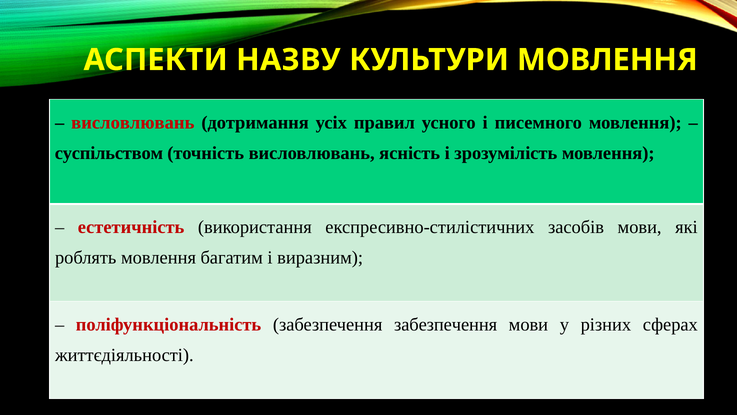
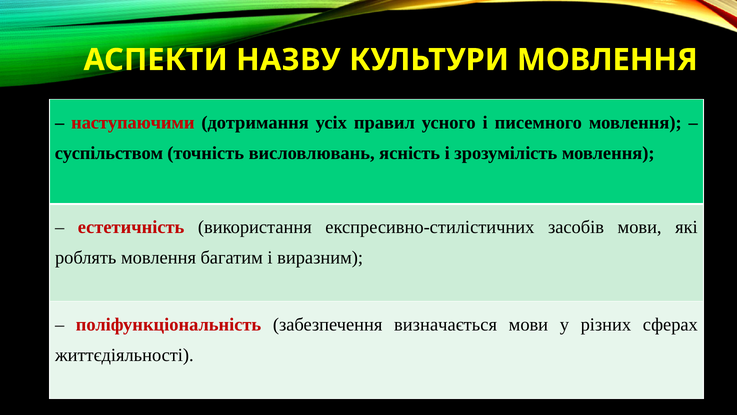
висловлювань at (133, 122): висловлювань -> наступаючими
забезпечення забезпечення: забезпечення -> визначається
